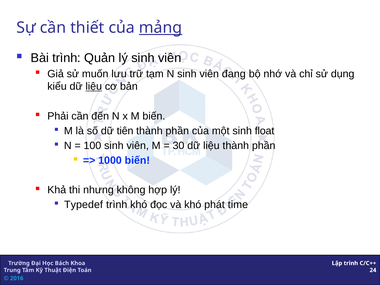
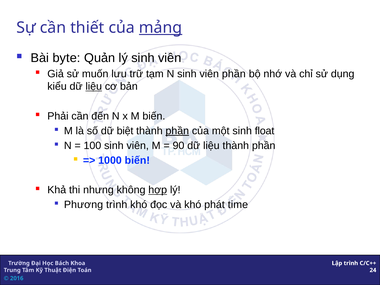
Bài trình: trình -> byte
viên đang: đang -> phần
tiên: tiên -> biệt
phần at (177, 131) underline: none -> present
30: 30 -> 90
hợp underline: none -> present
Typedef: Typedef -> Phương
